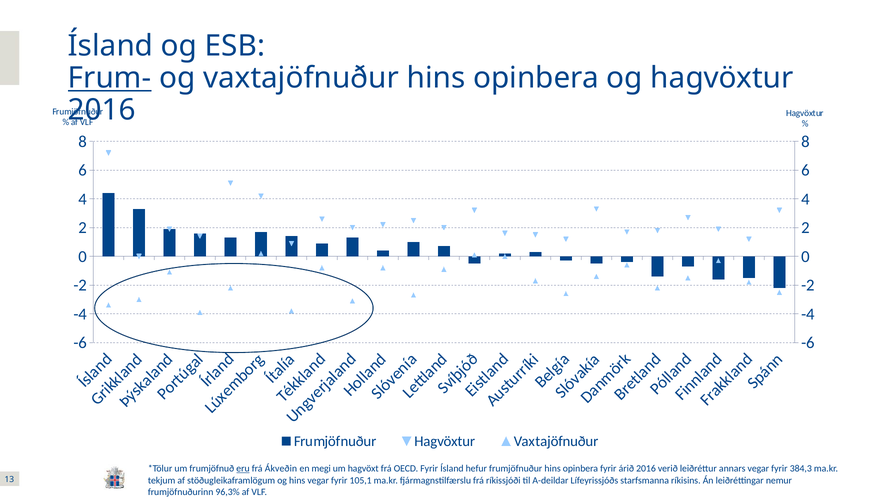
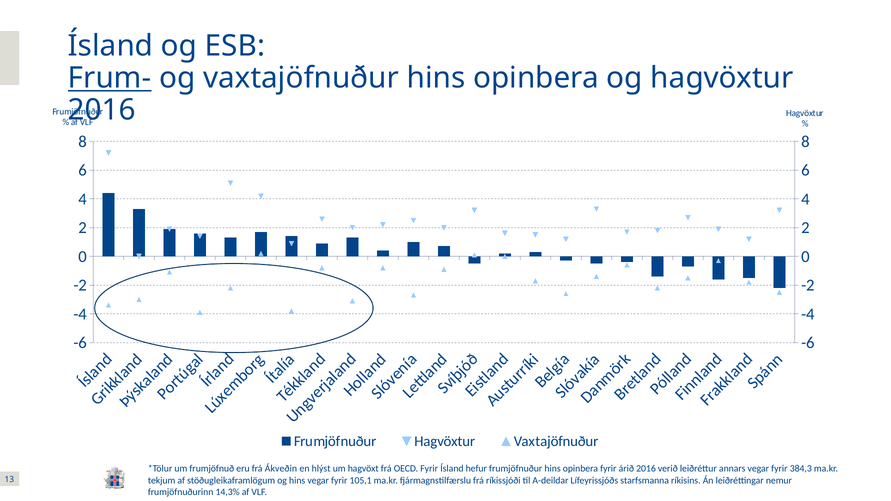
eru underline: present -> none
megi: megi -> hlýst
96,3%: 96,3% -> 14,3%
